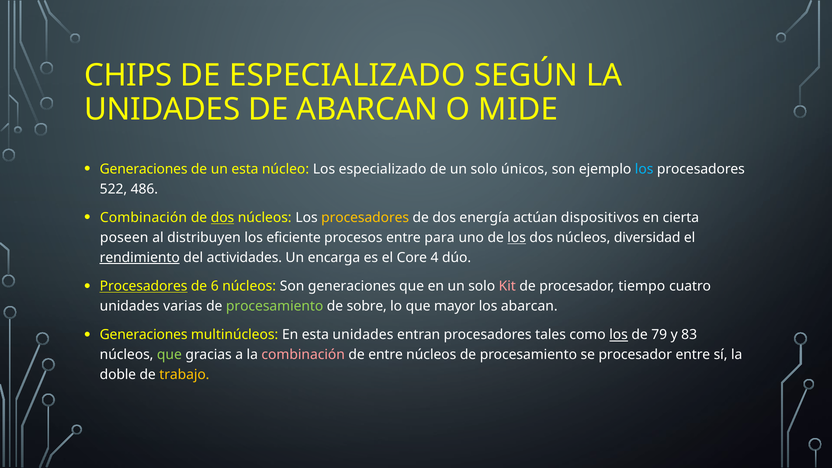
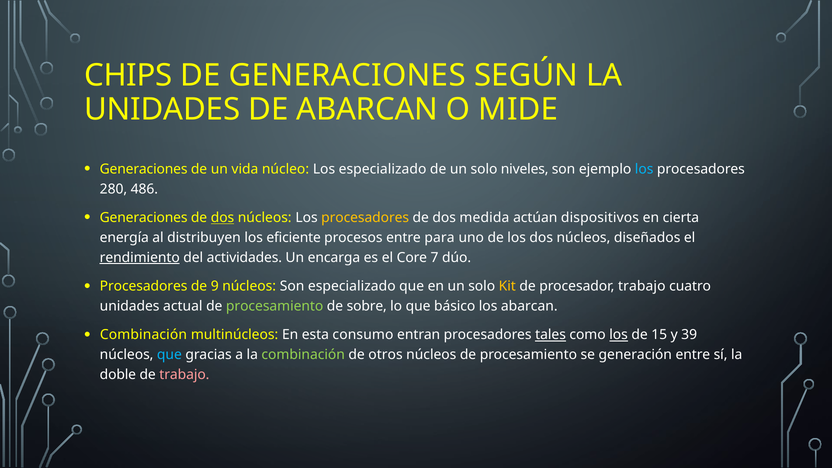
DE ESPECIALIZADO: ESPECIALIZADO -> GENERACIONES
un esta: esta -> vida
únicos: únicos -> niveles
522: 522 -> 280
Combinación at (143, 218): Combinación -> Generaciones
energía: energía -> medida
poseen: poseen -> energía
los at (517, 238) underline: present -> none
diversidad: diversidad -> diseñados
4: 4 -> 7
Procesadores at (144, 286) underline: present -> none
6: 6 -> 9
Son generaciones: generaciones -> especializado
Kit colour: pink -> yellow
procesador tiempo: tiempo -> trabajo
varias: varias -> actual
mayor: mayor -> básico
Generaciones at (144, 335): Generaciones -> Combinación
esta unidades: unidades -> consumo
tales underline: none -> present
79: 79 -> 15
83: 83 -> 39
que at (169, 355) colour: light green -> light blue
combinación at (303, 355) colour: pink -> light green
de entre: entre -> otros
se procesador: procesador -> generación
trabajo at (184, 375) colour: yellow -> pink
